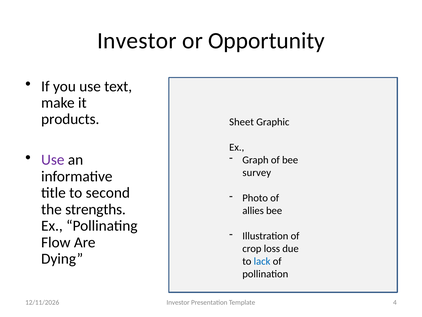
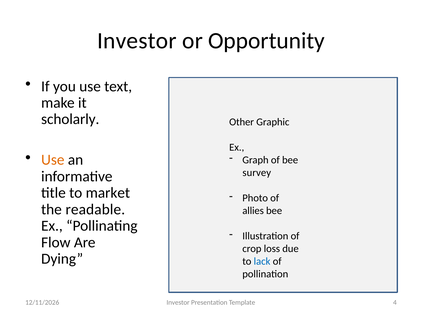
products: products -> scholarly
Sheet: Sheet -> Other
Use at (53, 160) colour: purple -> orange
second: second -> market
strengths: strengths -> readable
